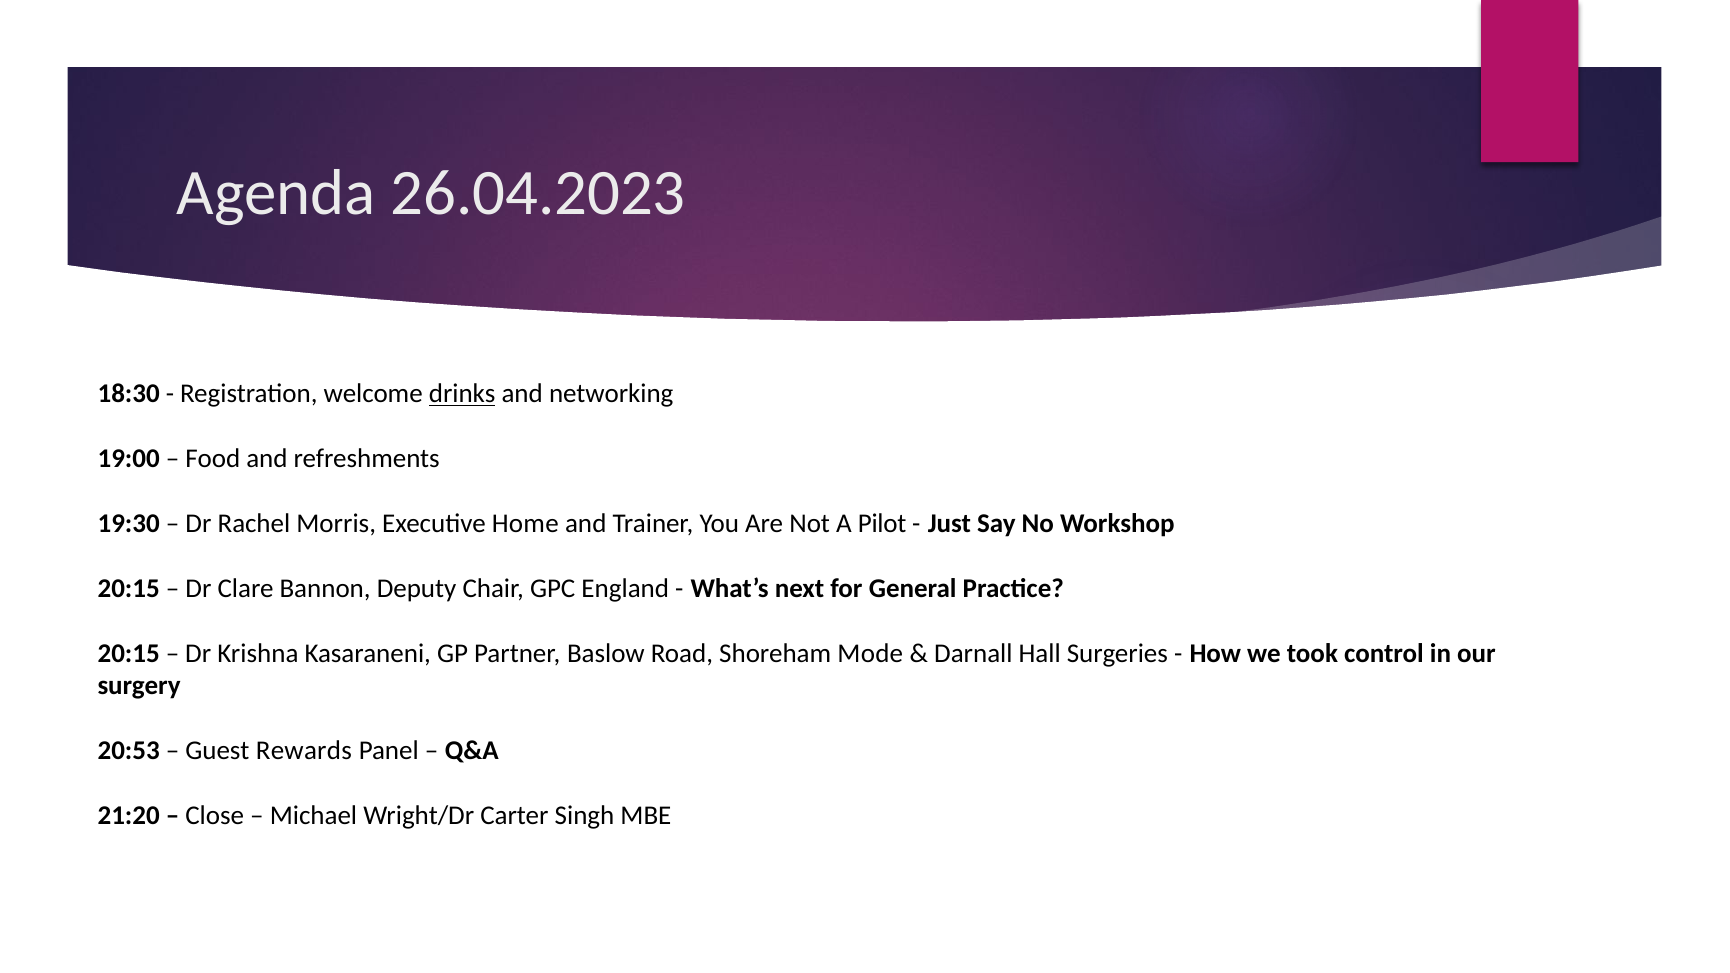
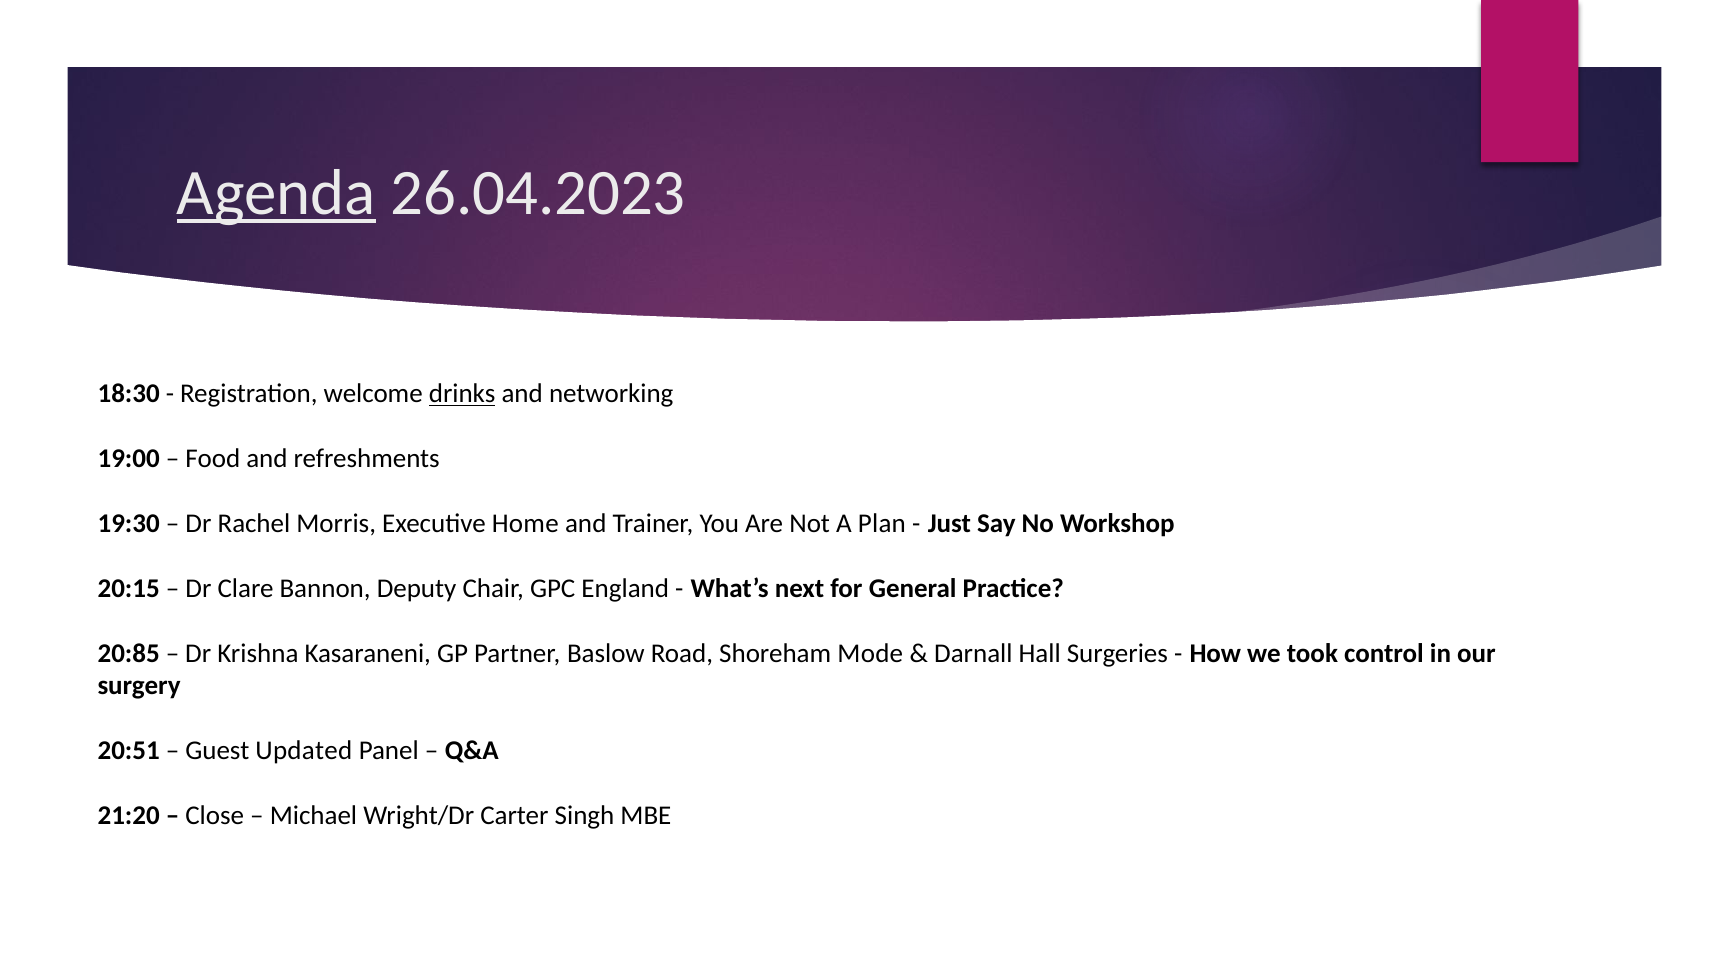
Agenda underline: none -> present
Pilot: Pilot -> Plan
20:15 at (129, 654): 20:15 -> 20:85
20:53: 20:53 -> 20:51
Rewards: Rewards -> Updated
